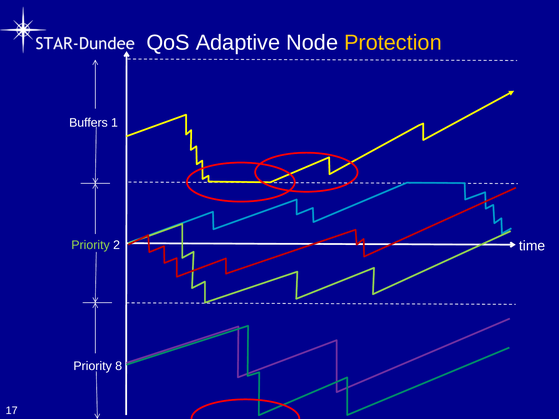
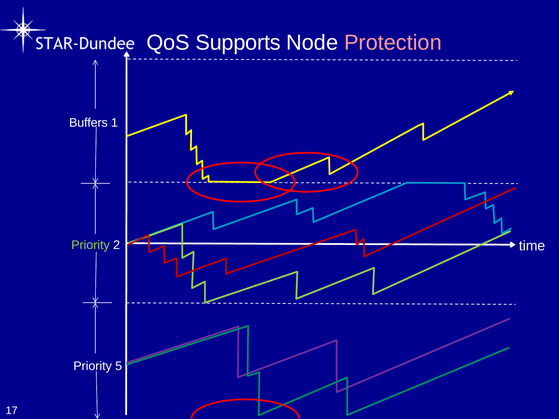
Adaptive: Adaptive -> Supports
Protection colour: yellow -> pink
8: 8 -> 5
